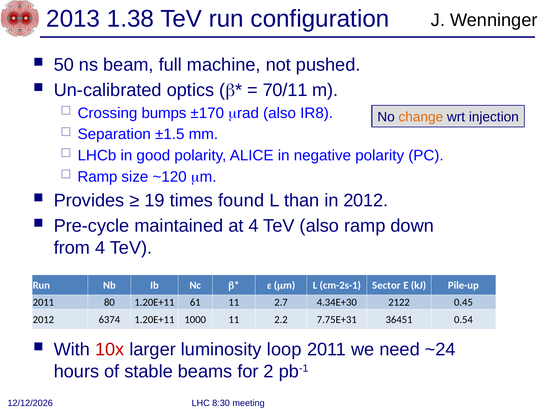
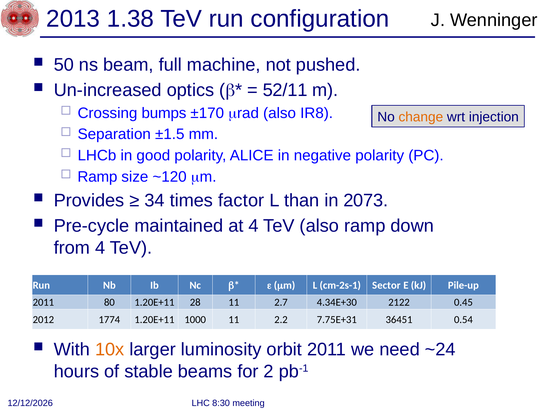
Un-calibrated: Un-calibrated -> Un-increased
70/11: 70/11 -> 52/11
19: 19 -> 34
found: found -> factor
in 2012: 2012 -> 2073
61: 61 -> 28
6374: 6374 -> 1774
10x colour: red -> orange
loop: loop -> orbit
